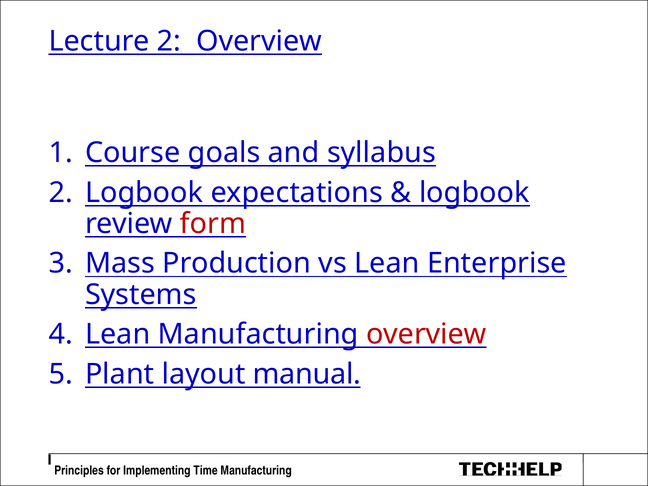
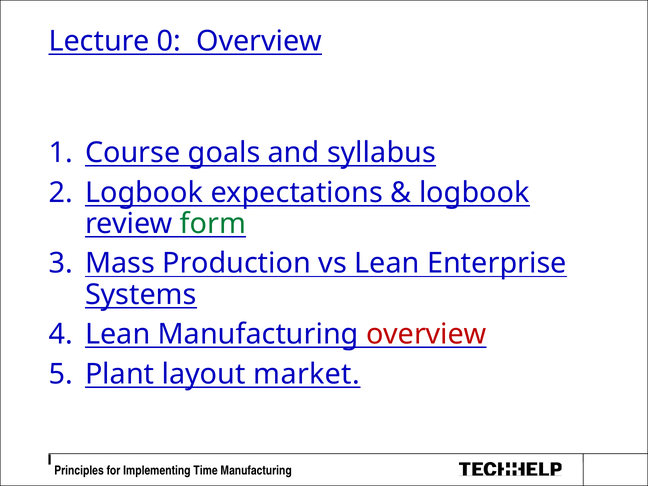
Lecture 2: 2 -> 0
form colour: red -> green
manual: manual -> market
